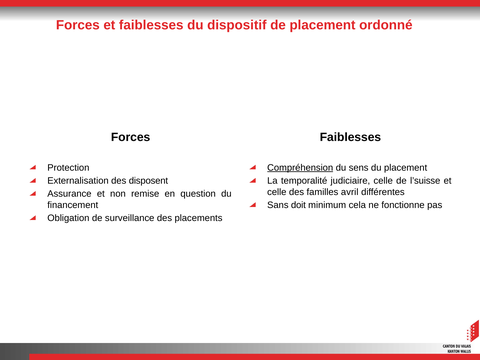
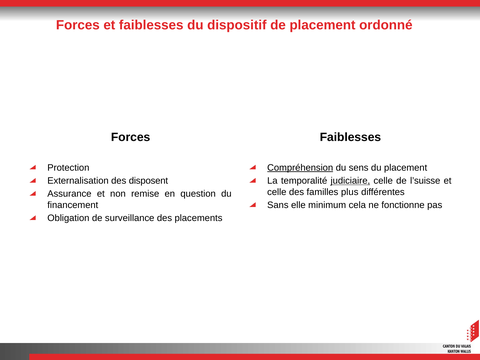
judiciaire underline: none -> present
avril: avril -> plus
doit: doit -> elle
